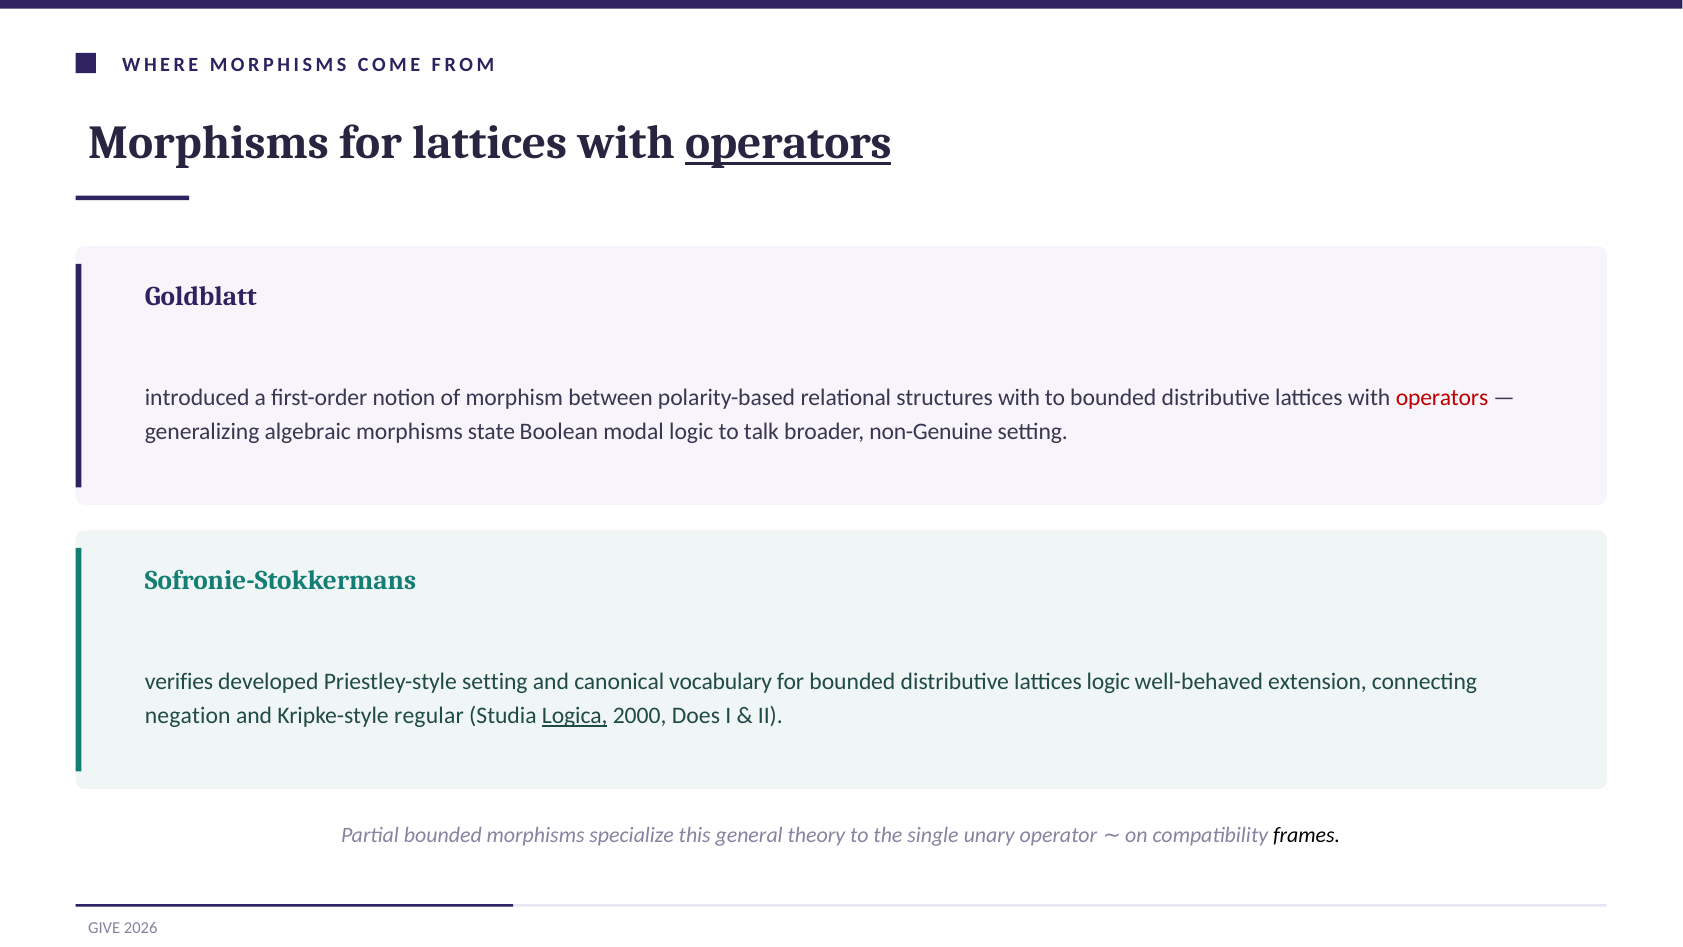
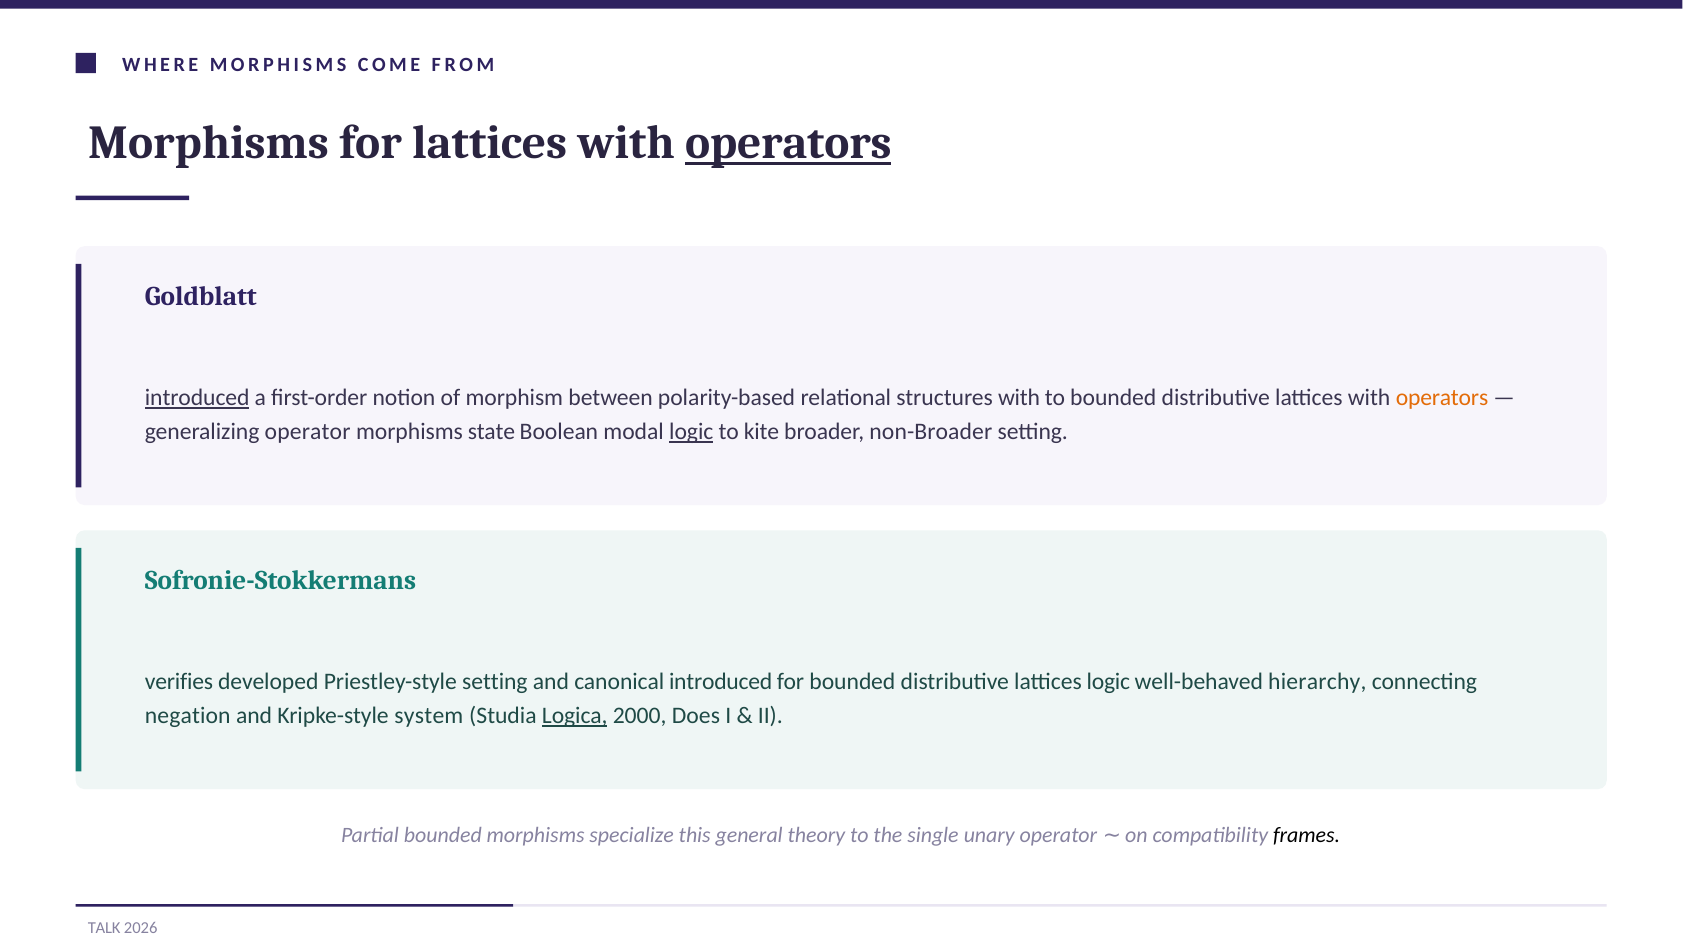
introduced at (197, 398) underline: none -> present
operators at (1442, 398) colour: red -> orange
generalizing algebraic: algebraic -> operator
logic at (691, 432) underline: none -> present
talk: talk -> kite
non-Genuine: non-Genuine -> non-Broader
canonical vocabulary: vocabulary -> introduced
extension: extension -> hierarchy
regular: regular -> system
GIVE: GIVE -> TALK
